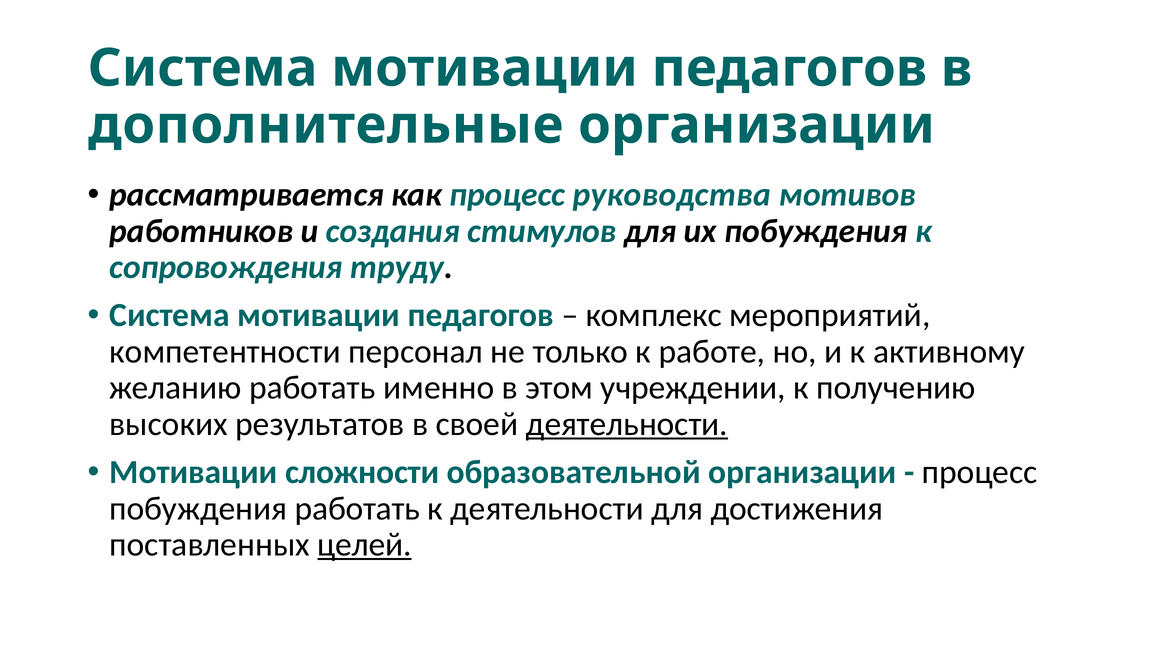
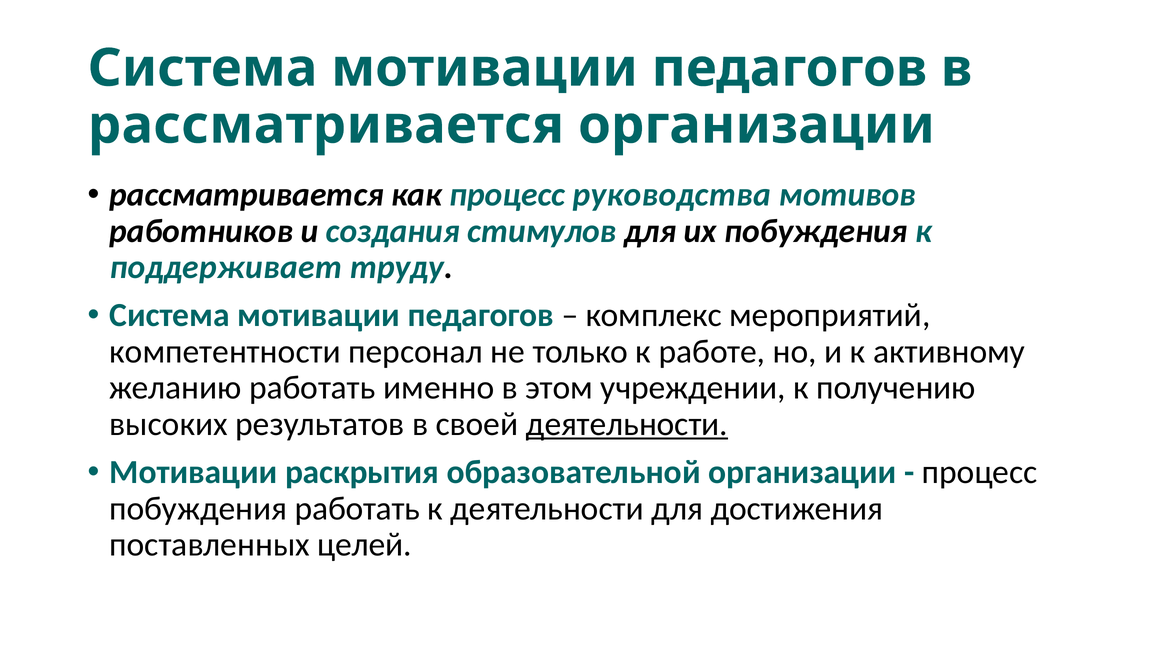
дополнительные at (326, 125): дополнительные -> рассматривается
сопровождения: сопровождения -> поддерживает
сложности: сложности -> раскрытия
целей underline: present -> none
